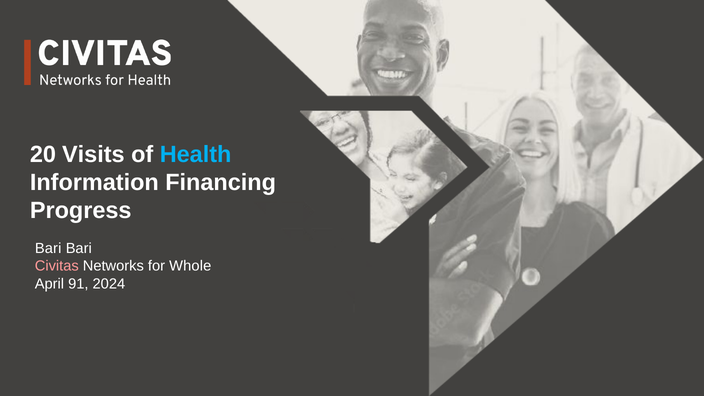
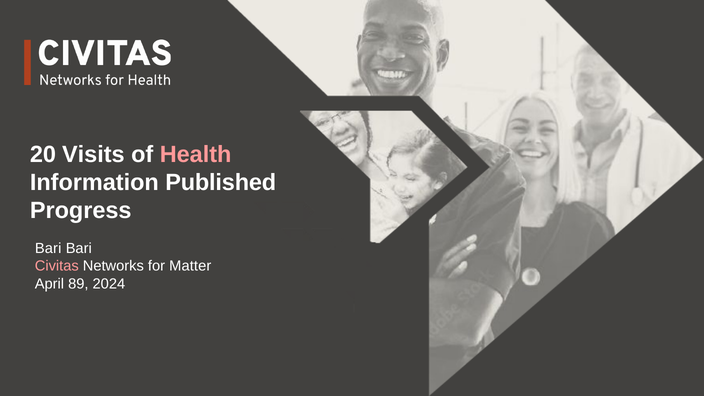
Health colour: light blue -> pink
Financing: Financing -> Published
Whole: Whole -> Matter
91: 91 -> 89
